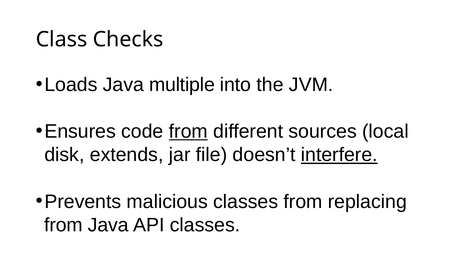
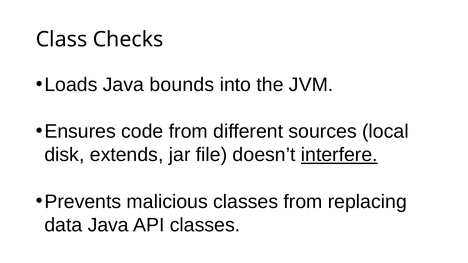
multiple: multiple -> bounds
from at (188, 132) underline: present -> none
from at (63, 225): from -> data
